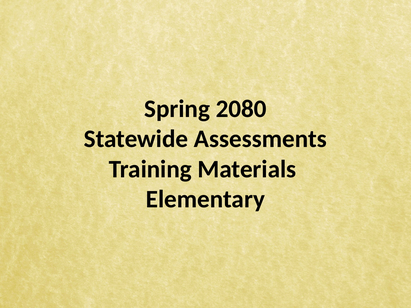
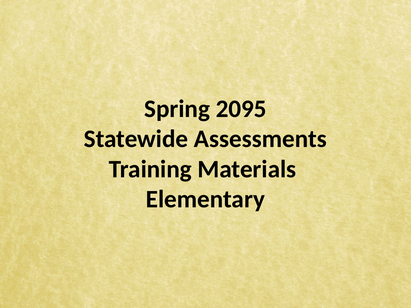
2080: 2080 -> 2095
